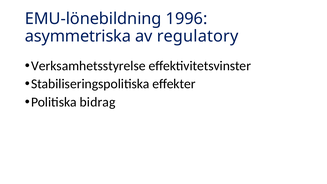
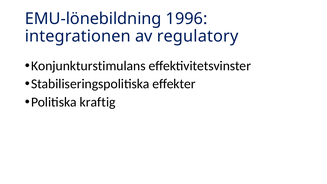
asymmetriska: asymmetriska -> integrationen
Verksamhetsstyrelse: Verksamhetsstyrelse -> Konjunkturstimulans
bidrag: bidrag -> kraftig
